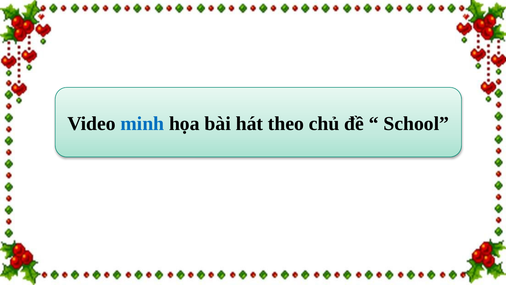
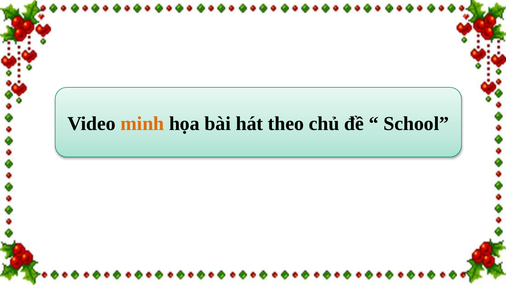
minh colour: blue -> orange
